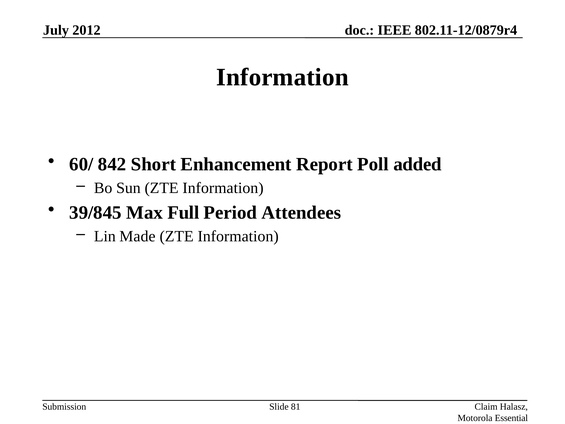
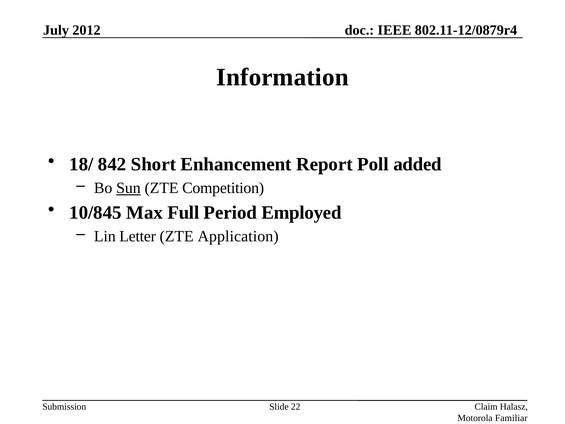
60/: 60/ -> 18/
Sun underline: none -> present
Information at (223, 188): Information -> Competition
39/845: 39/845 -> 10/845
Attendees: Attendees -> Employed
Made: Made -> Letter
Information at (238, 236): Information -> Application
81: 81 -> 22
Essential: Essential -> Familiar
